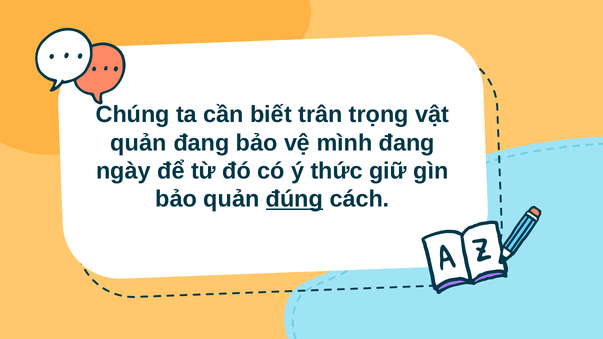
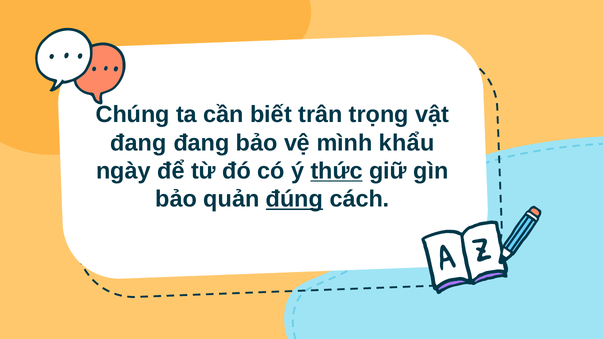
quản at (138, 143): quản -> đang
mình đang: đang -> khẩu
thức underline: none -> present
